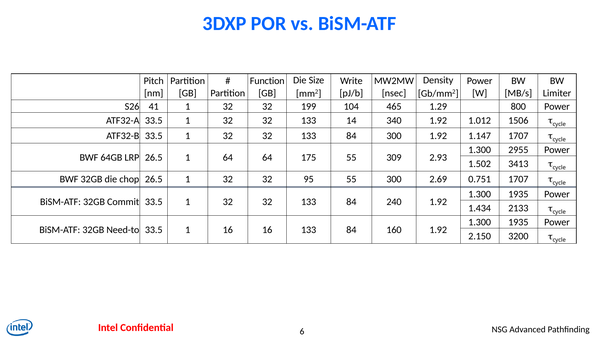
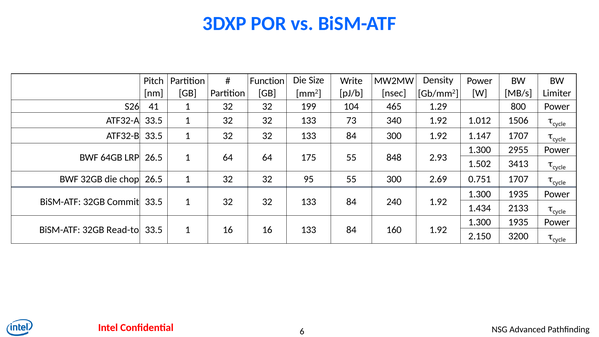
14: 14 -> 73
309: 309 -> 848
Need-to: Need-to -> Read-to
